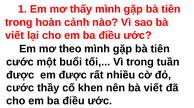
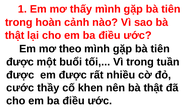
viết at (15, 35): viết -> thật
cước at (20, 62): cước -> được
nên bà viết: viết -> thật
